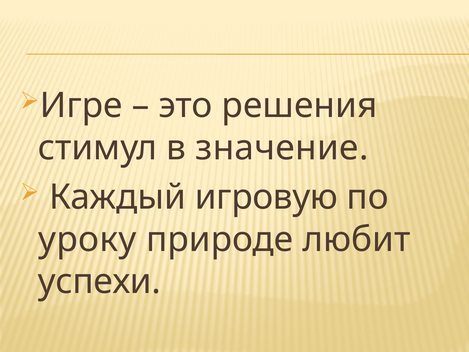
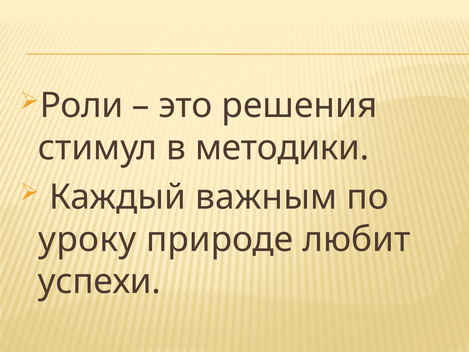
Игре: Игре -> Роли
значение: значение -> методики
игровую: игровую -> важным
